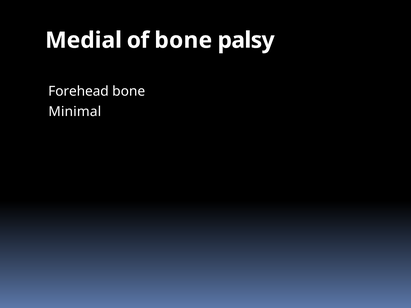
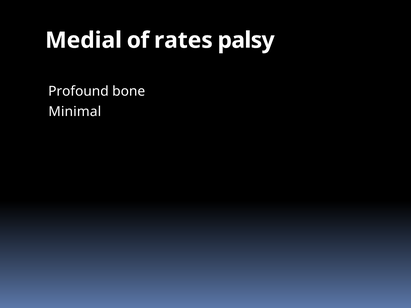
of bone: bone -> rates
Forehead: Forehead -> Profound
